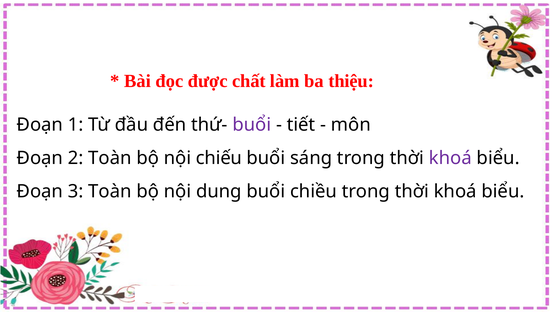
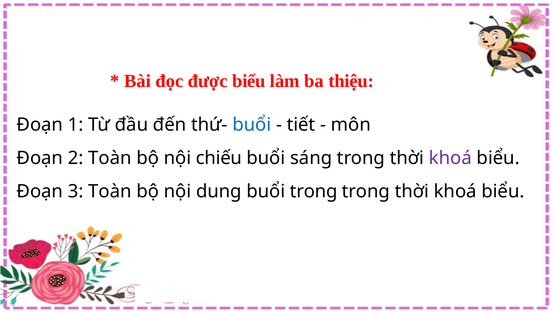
được chất: chất -> biểu
buổi at (252, 125) colour: purple -> blue
buổi chiều: chiều -> trong
